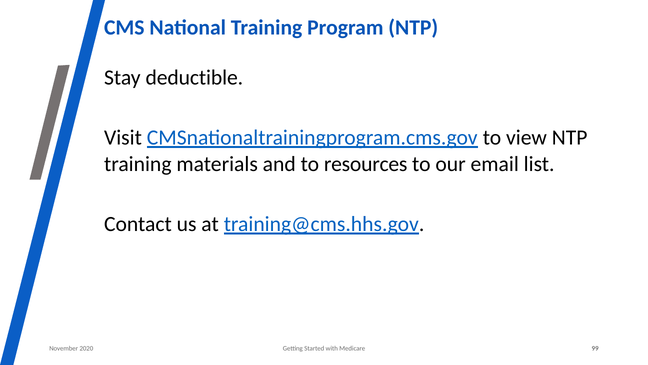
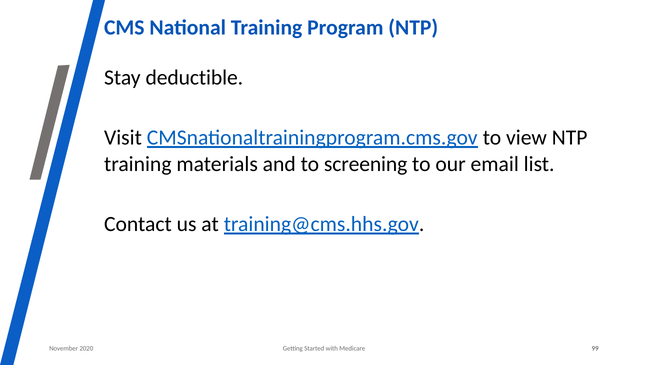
resources: resources -> screening
